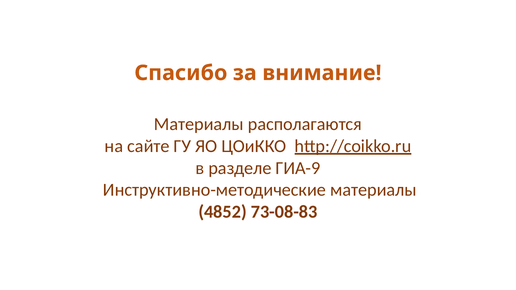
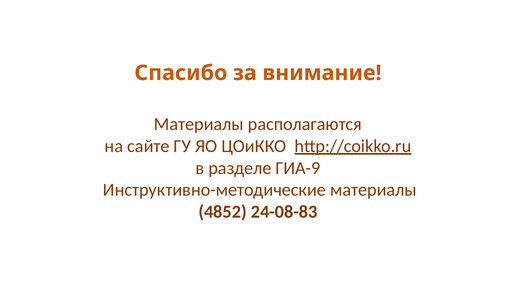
73-08-83: 73-08-83 -> 24-08-83
